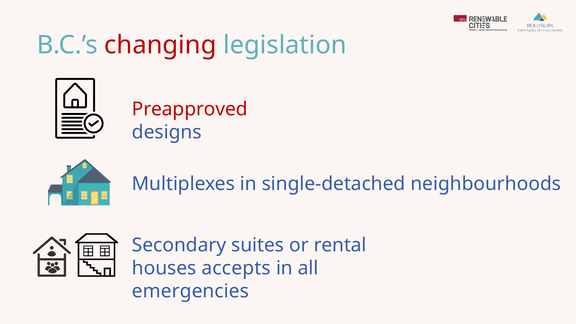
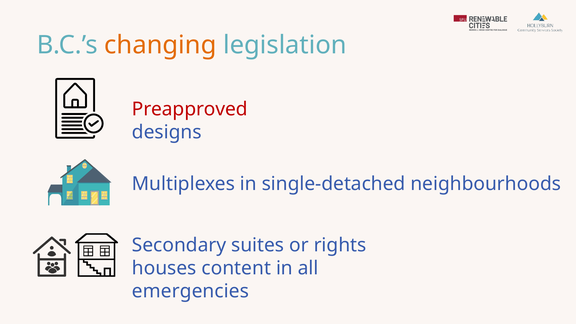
changing colour: red -> orange
rental: rental -> rights
accepts: accepts -> content
